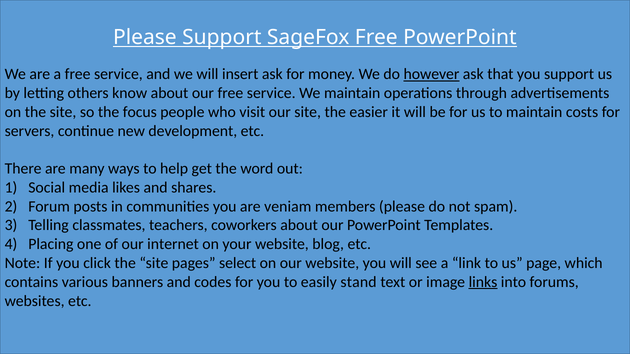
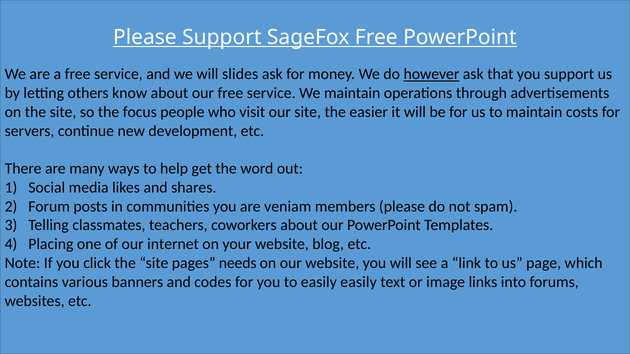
insert: insert -> slides
select: select -> needs
easily stand: stand -> easily
links underline: present -> none
